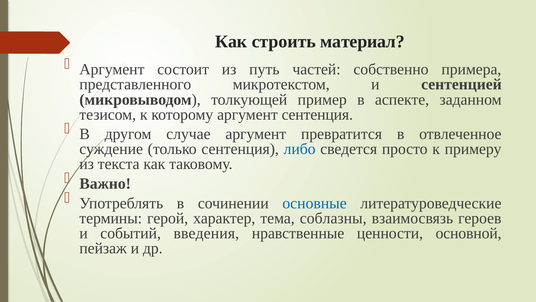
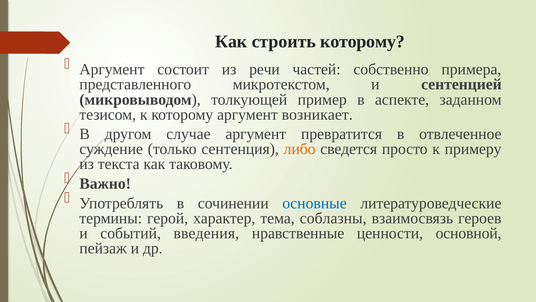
строить материал: материал -> которому
путь: путь -> речи
аргумент сентенция: сентенция -> возникает
либо colour: blue -> orange
